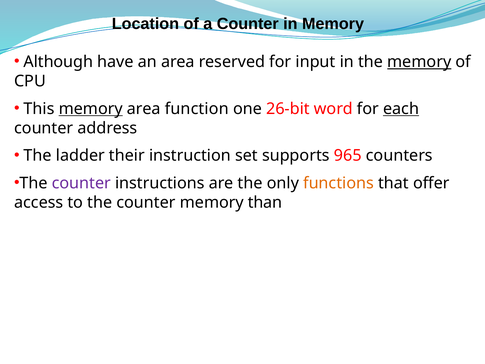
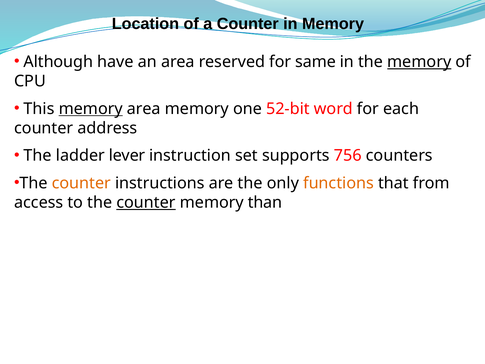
input: input -> same
area function: function -> memory
26-bit: 26-bit -> 52-bit
each underline: present -> none
their: their -> lever
965: 965 -> 756
counter at (81, 183) colour: purple -> orange
offer: offer -> from
counter at (146, 202) underline: none -> present
